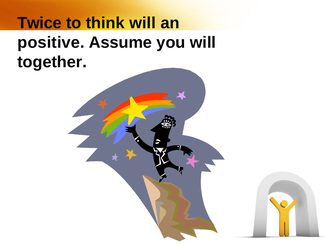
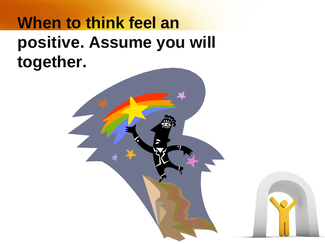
Twice: Twice -> When
think will: will -> feel
